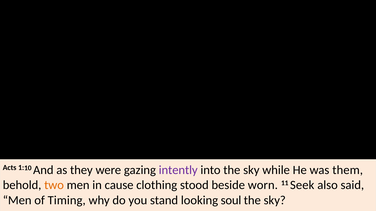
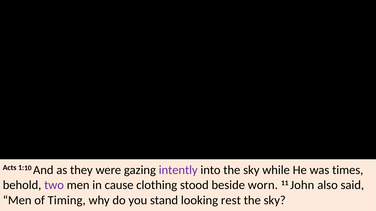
them: them -> times
two colour: orange -> purple
Seek: Seek -> John
soul: soul -> rest
